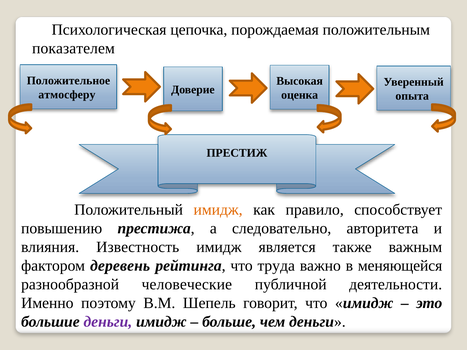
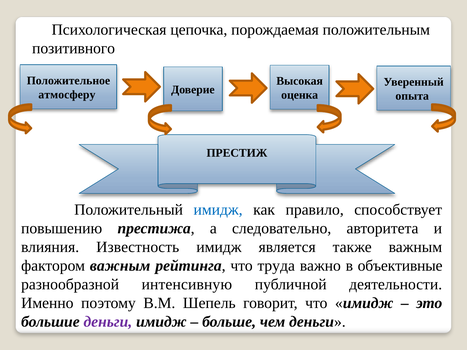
показателем: показателем -> позитивного
имидж at (218, 210) colour: orange -> blue
фактором деревень: деревень -> важным
меняющейся: меняющейся -> объективные
человеческие: человеческие -> интенсивную
